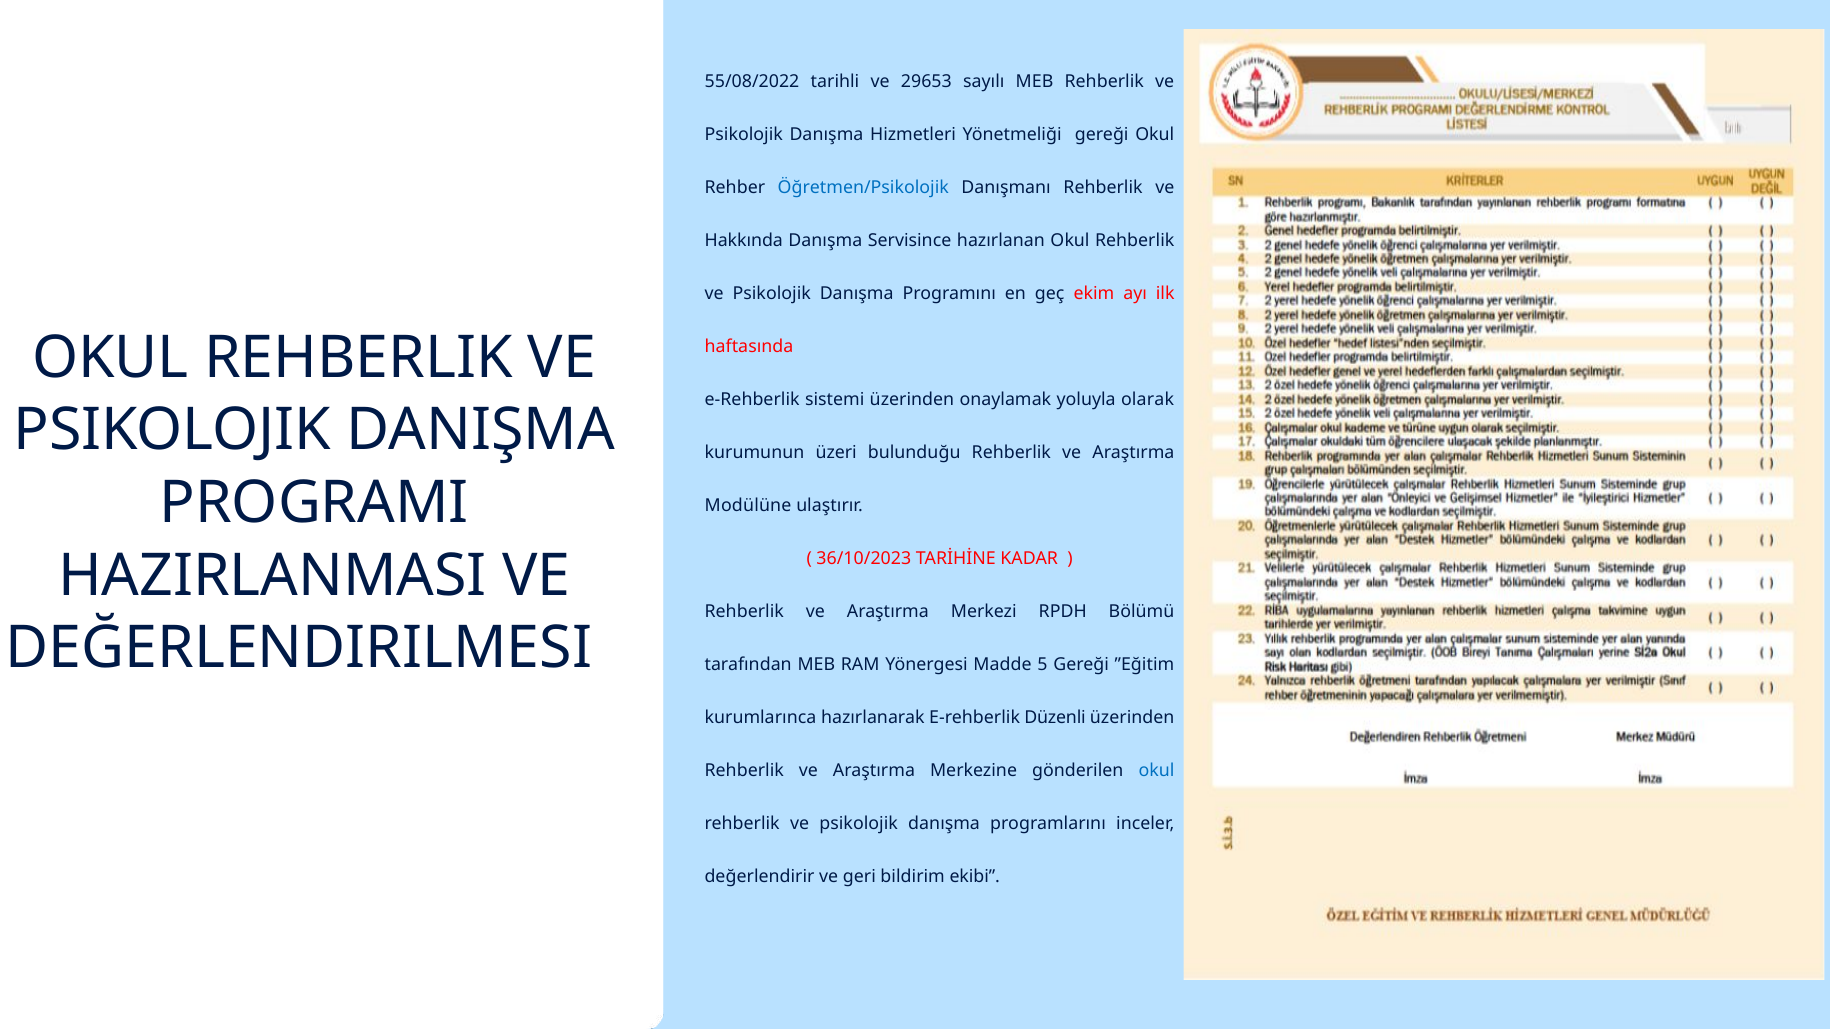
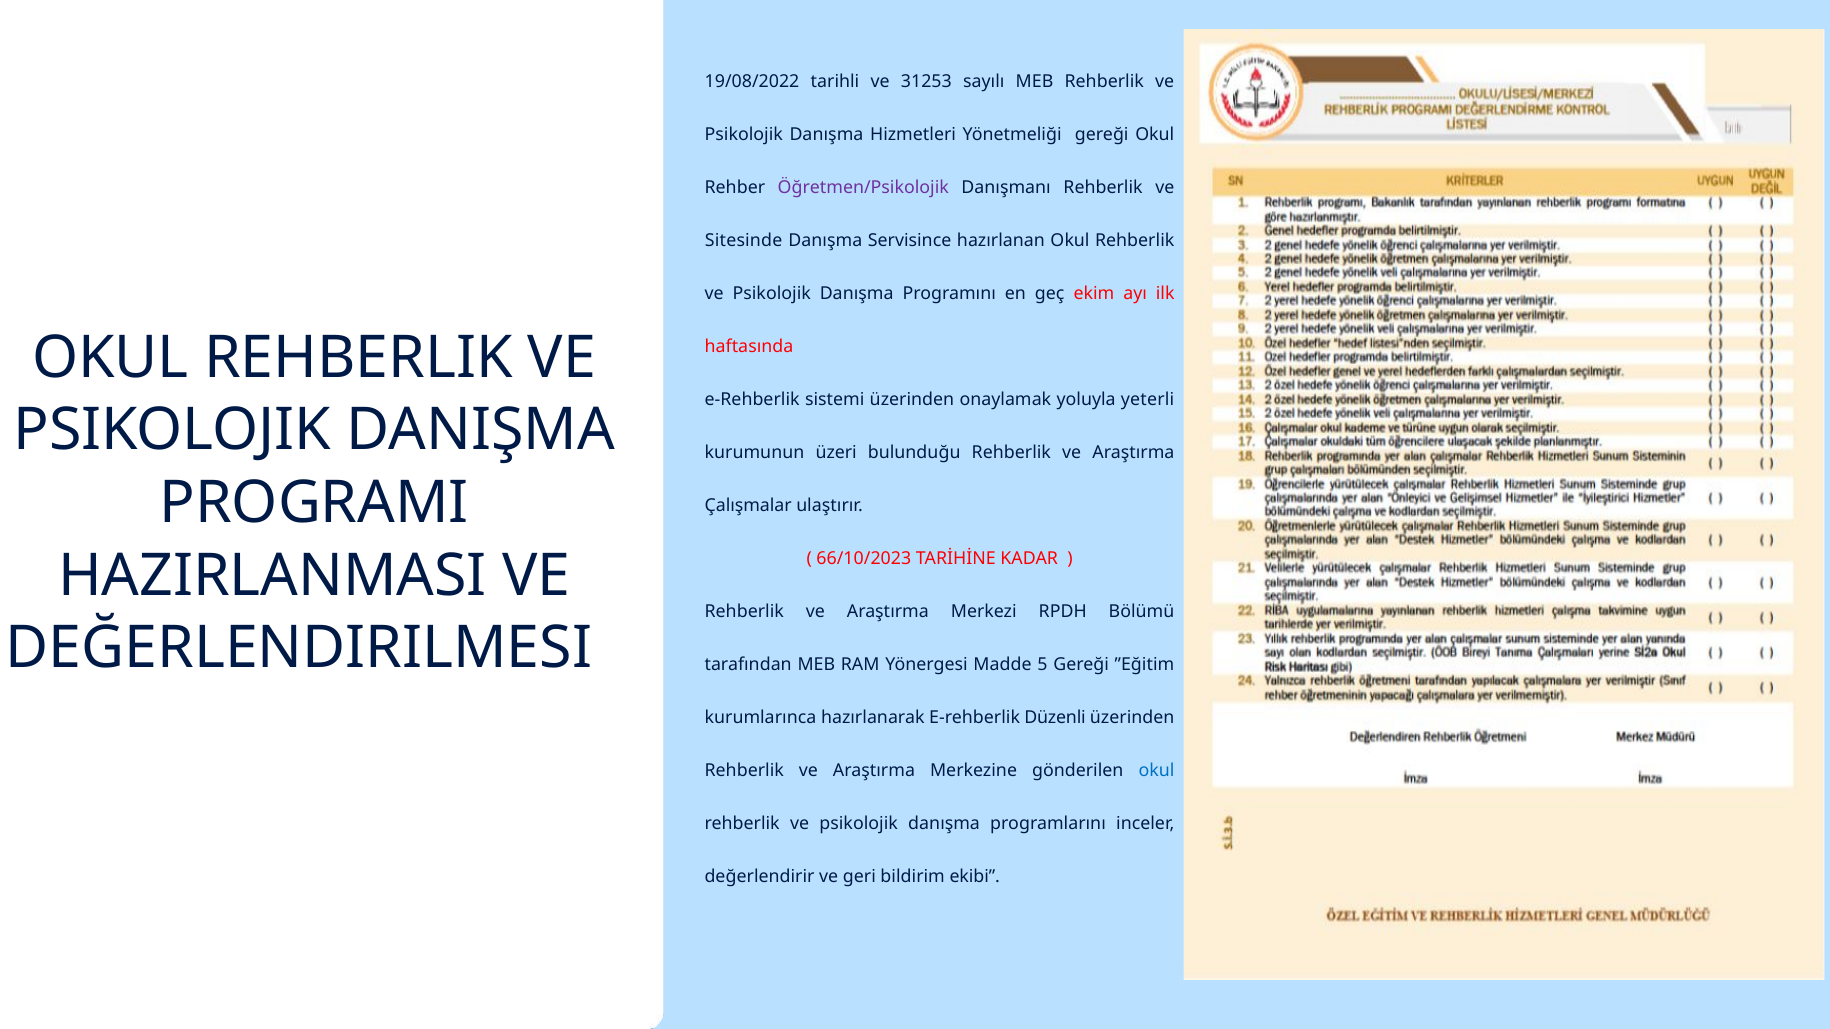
55/08/2022: 55/08/2022 -> 19/08/2022
29653: 29653 -> 31253
Öğretmen/Psikolojik colour: blue -> purple
Hakkında: Hakkında -> Sitesinde
olarak: olarak -> yeterli
Modülüne: Modülüne -> Çalışmalar
36/10/2023: 36/10/2023 -> 66/10/2023
